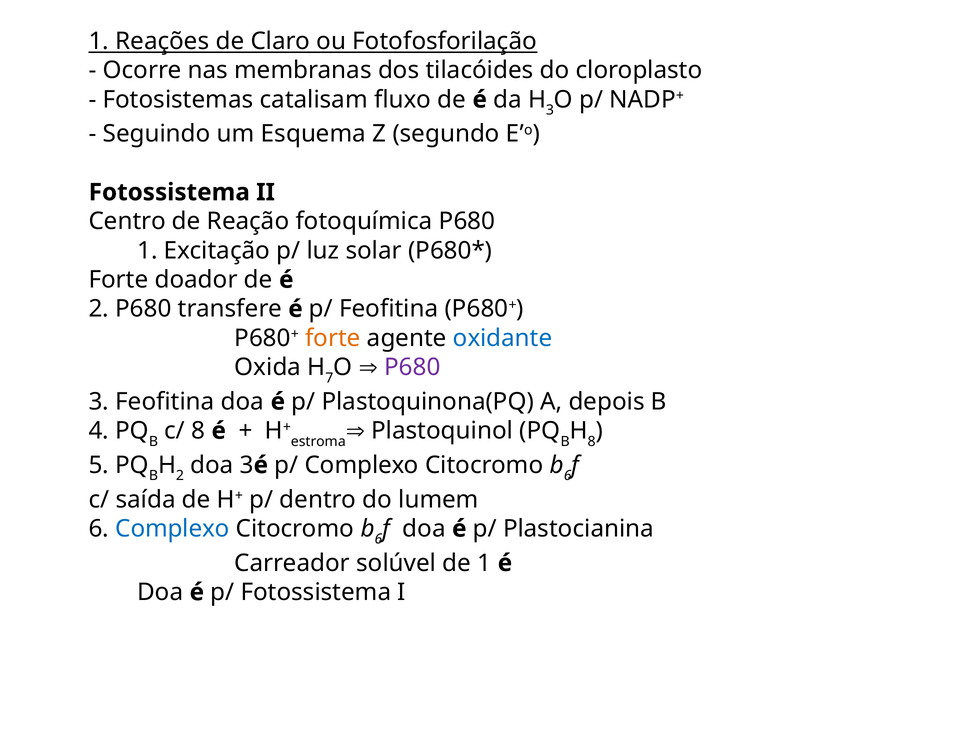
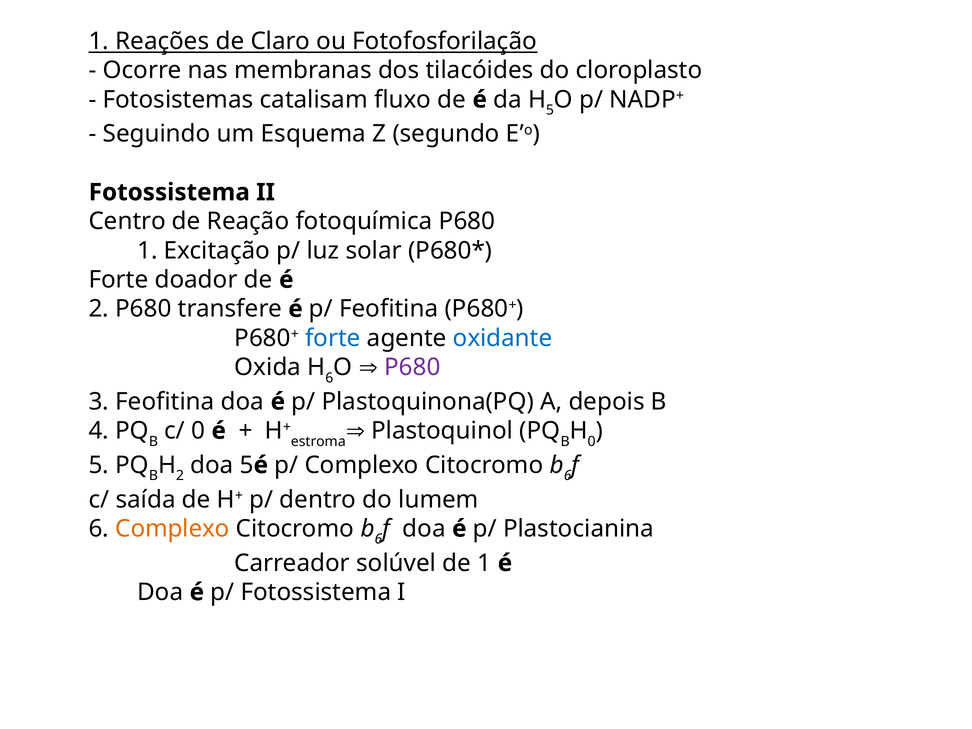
3 at (550, 110): 3 -> 5
forte at (333, 338) colour: orange -> blue
7 at (329, 378): 7 -> 6
c/ 8: 8 -> 0
8 at (592, 441): 8 -> 0
doa 3: 3 -> 5
Complexo at (172, 529) colour: blue -> orange
